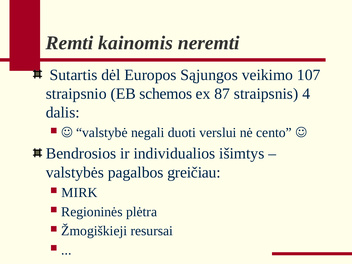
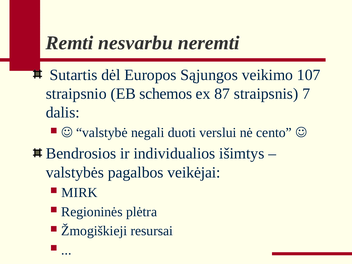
kainomis: kainomis -> nesvarbu
4: 4 -> 7
greičiau: greičiau -> veikėjai
